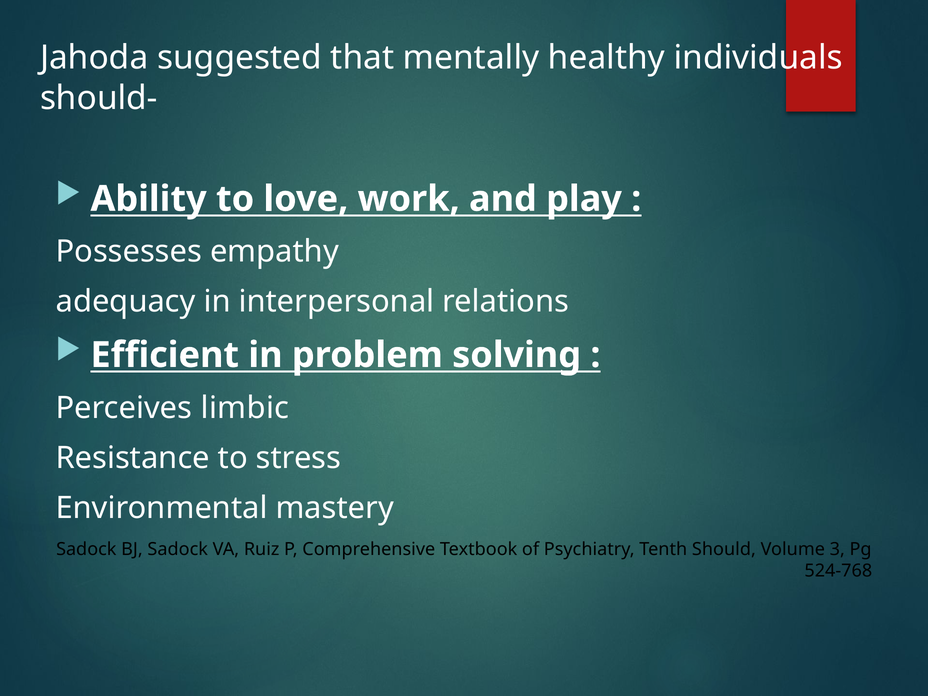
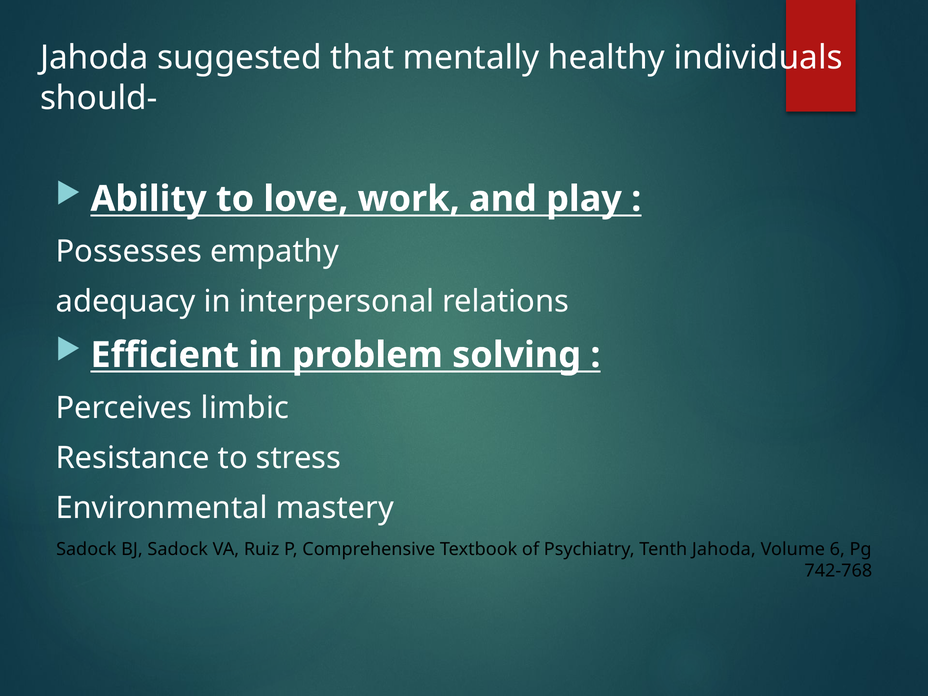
Tenth Should: Should -> Jahoda
3: 3 -> 6
524-768: 524-768 -> 742-768
